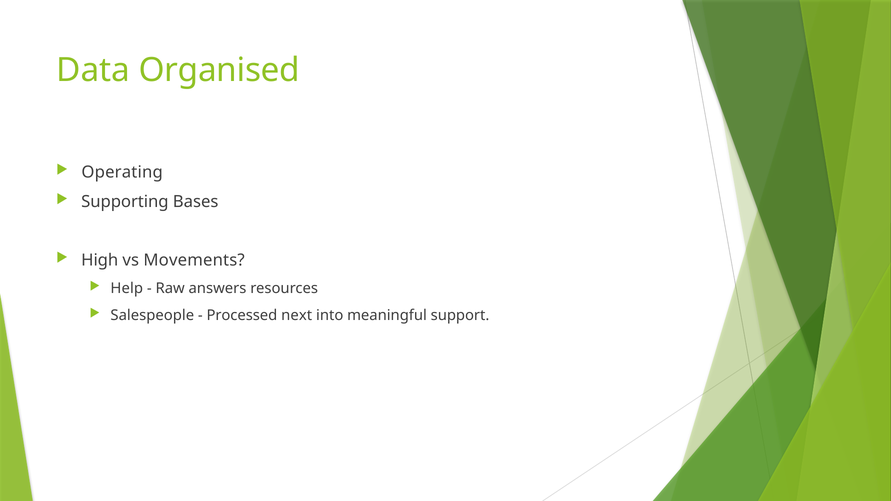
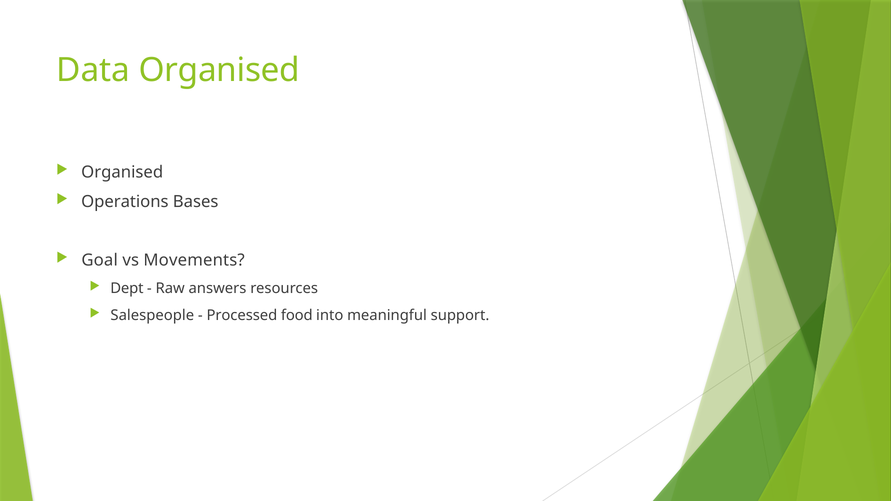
Operating at (122, 172): Operating -> Organised
Supporting: Supporting -> Operations
High: High -> Goal
Help: Help -> Dept
next: next -> food
